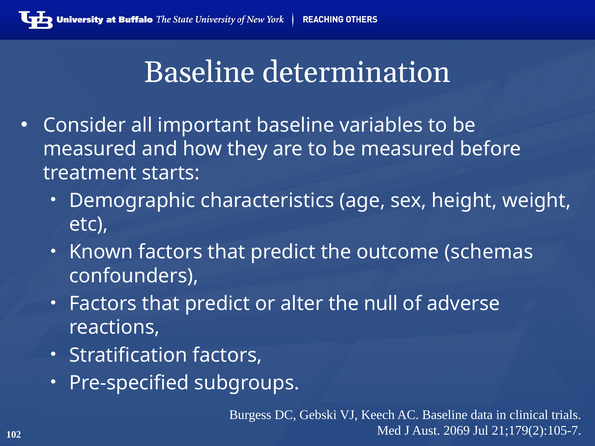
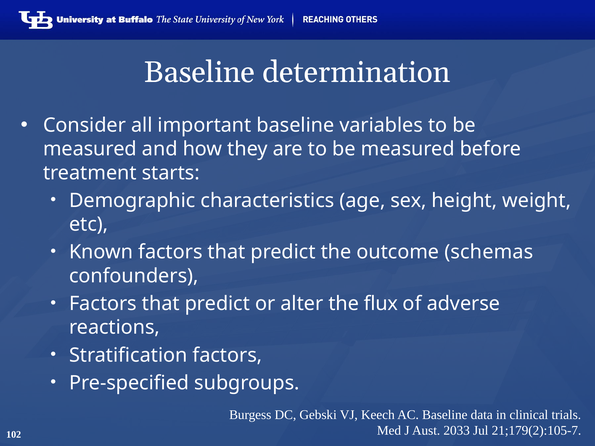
null: null -> flux
2069: 2069 -> 2033
